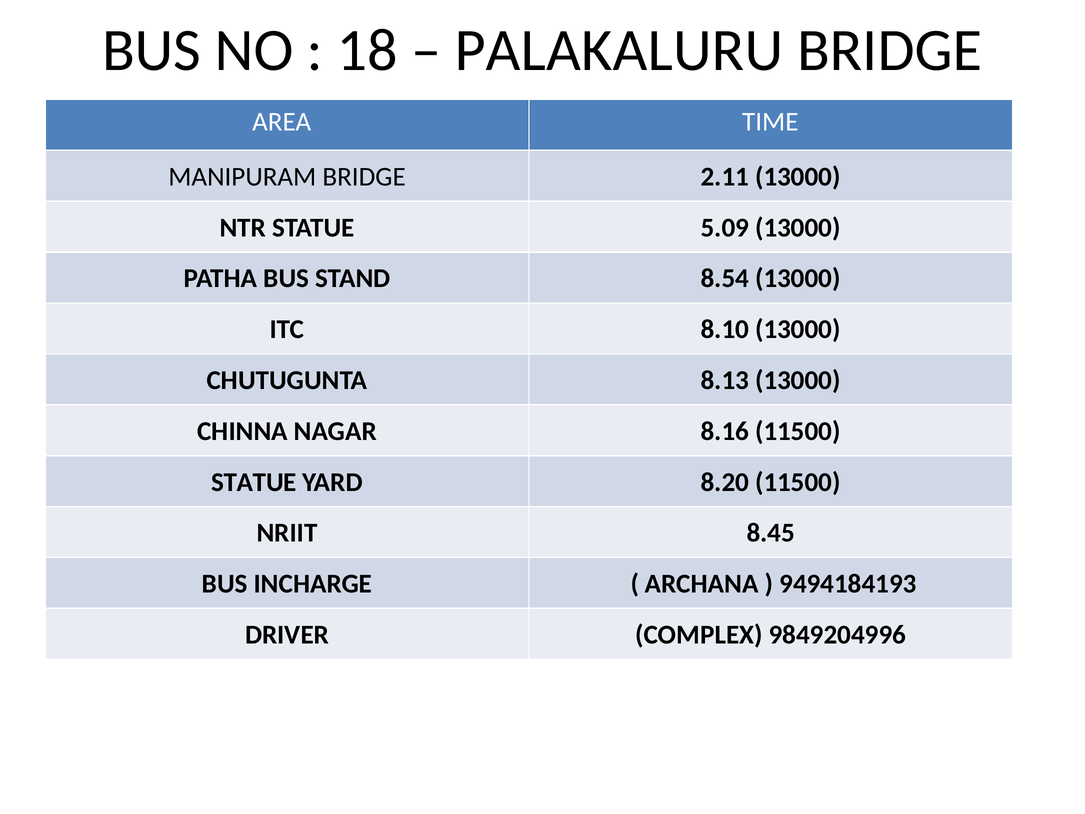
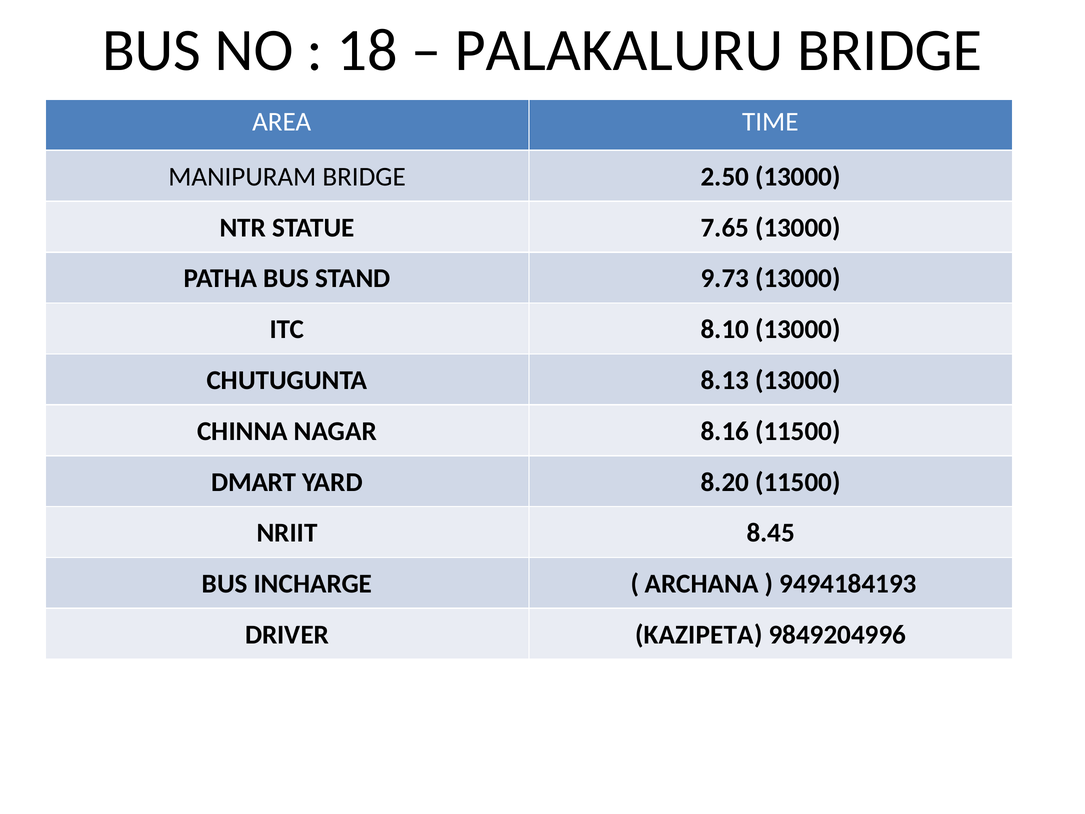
2.11: 2.11 -> 2.50
5.09: 5.09 -> 7.65
8.54: 8.54 -> 9.73
STATUE at (254, 482): STATUE -> DMART
COMPLEX: COMPLEX -> KAZIPETA
